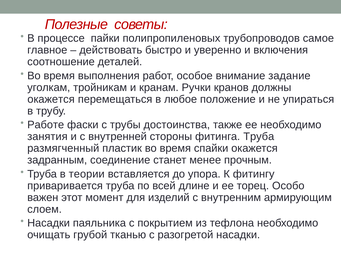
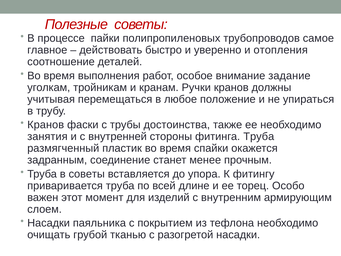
включения: включения -> отопления
окажется at (51, 99): окажется -> учитывая
Работе at (46, 125): Работе -> Кранов
в теории: теории -> советы
